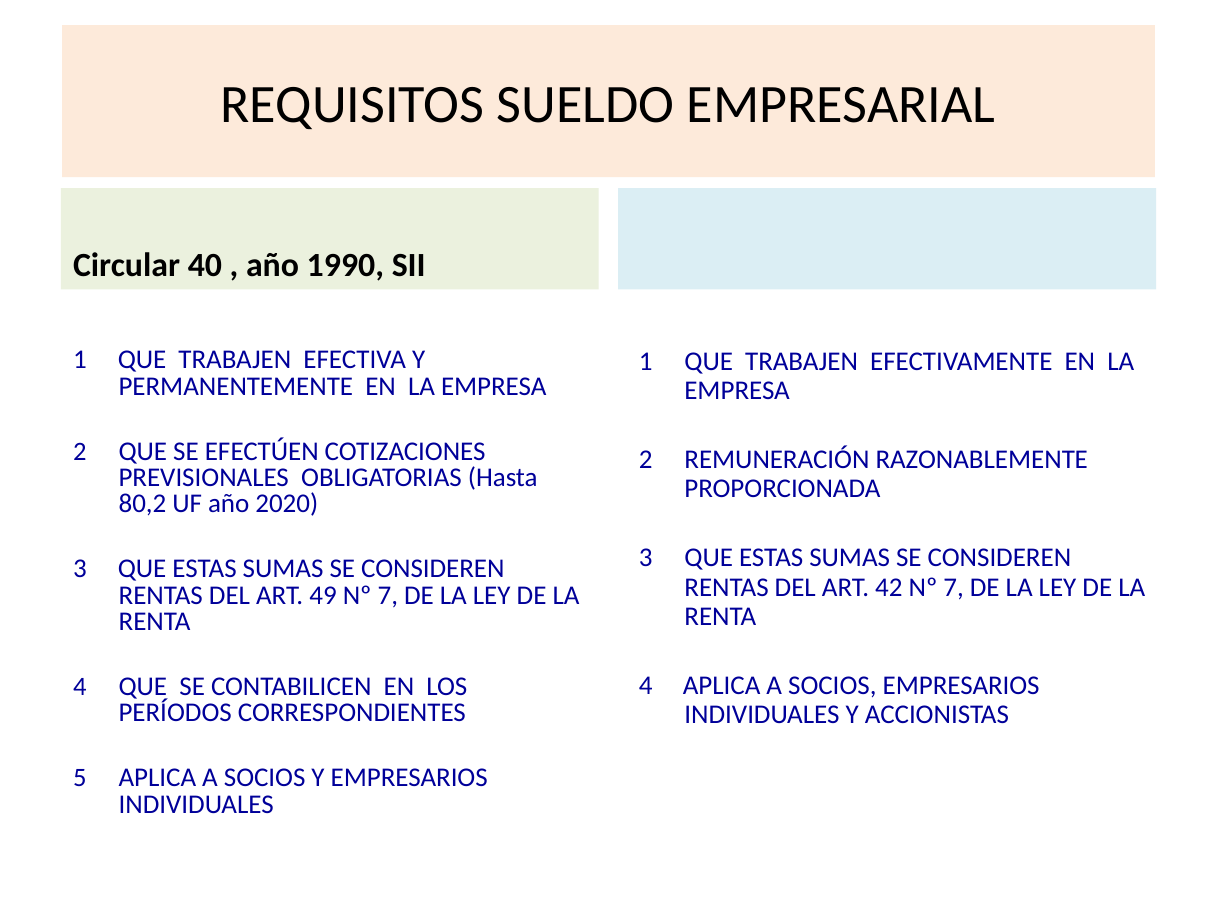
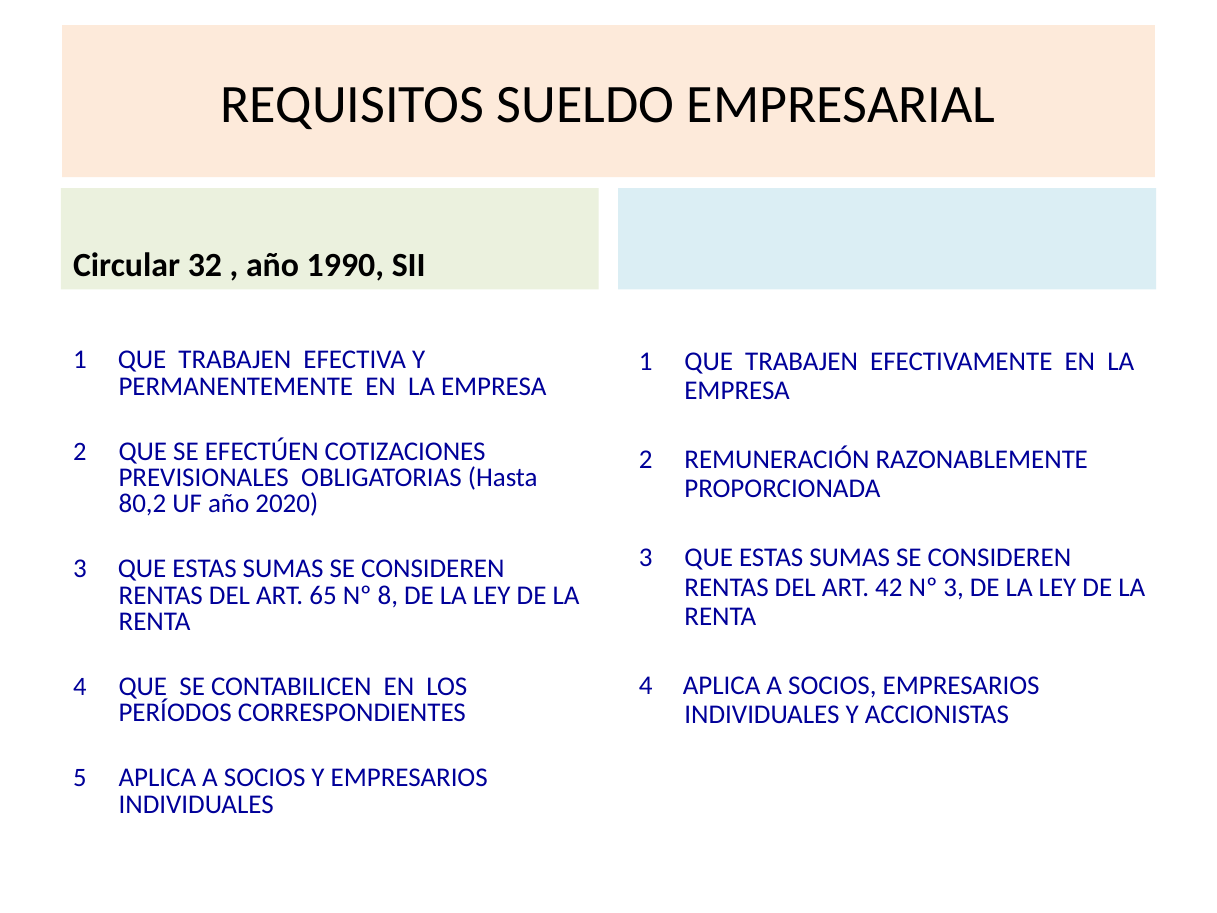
40: 40 -> 32
42 Nº 7: 7 -> 3
49: 49 -> 65
7 at (388, 595): 7 -> 8
